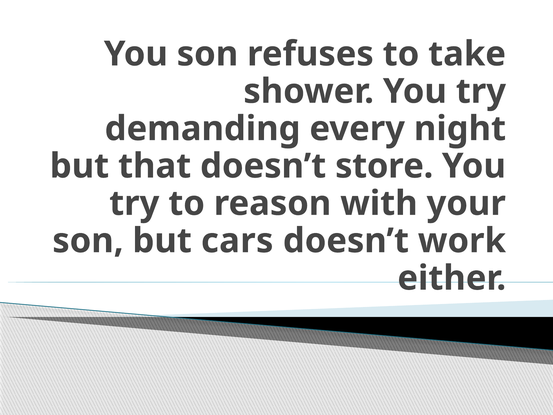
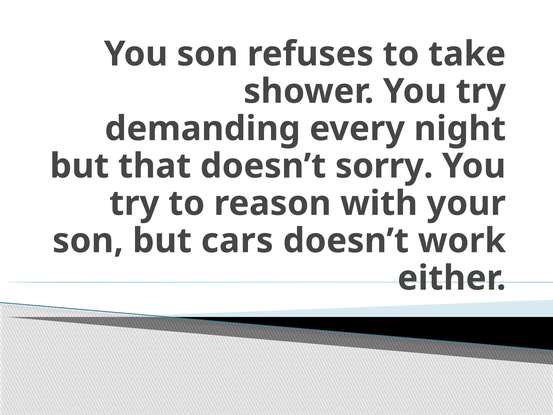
store: store -> sorry
